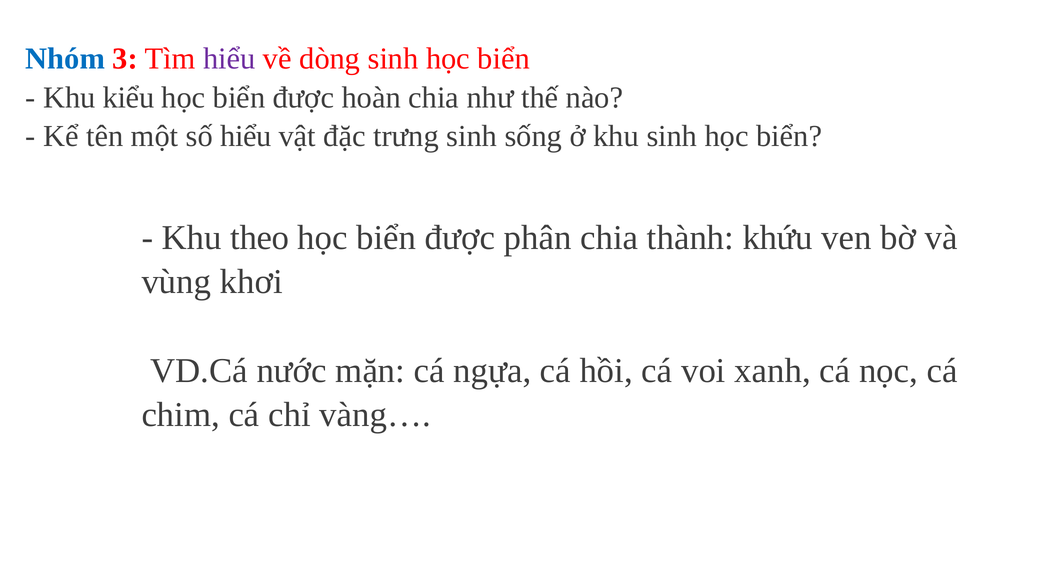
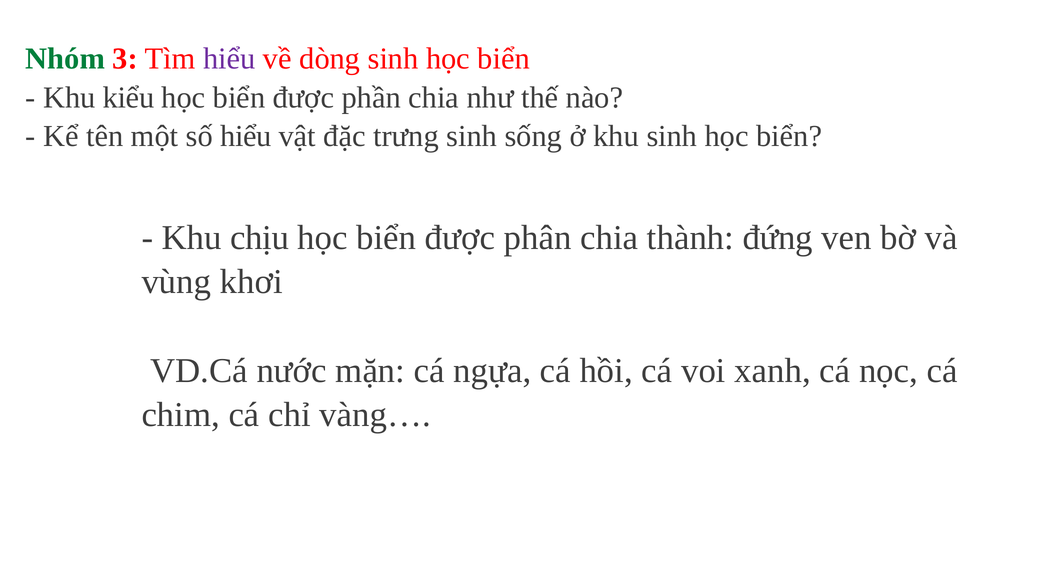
Nhóm colour: blue -> green
hoàn: hoàn -> phần
theo: theo -> chịu
khứu: khứu -> đứng
